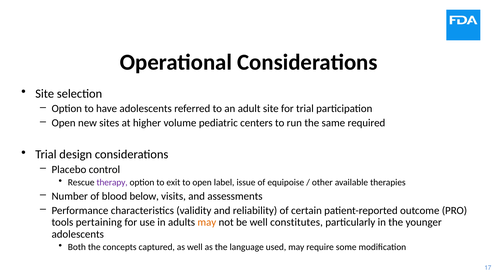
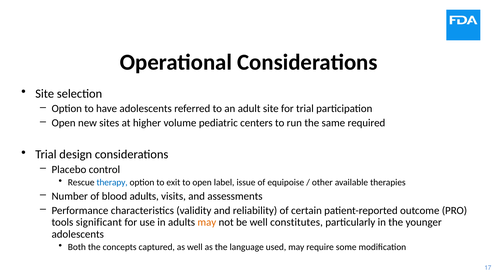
therapy colour: purple -> blue
blood below: below -> adults
pertaining: pertaining -> significant
